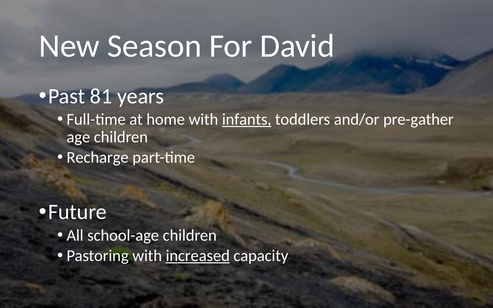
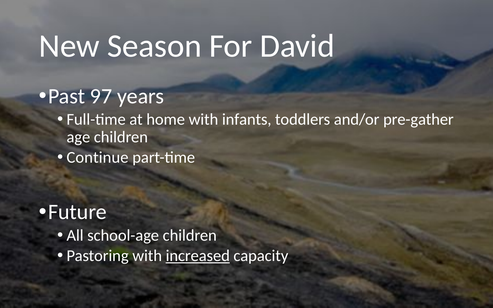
81: 81 -> 97
infants underline: present -> none
Recharge: Recharge -> Continue
